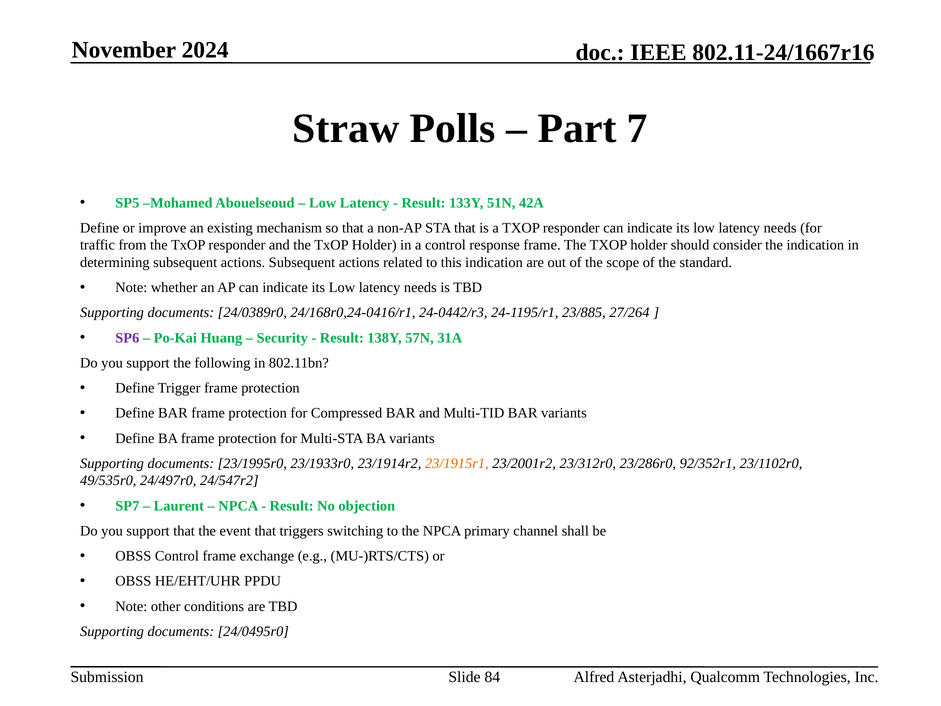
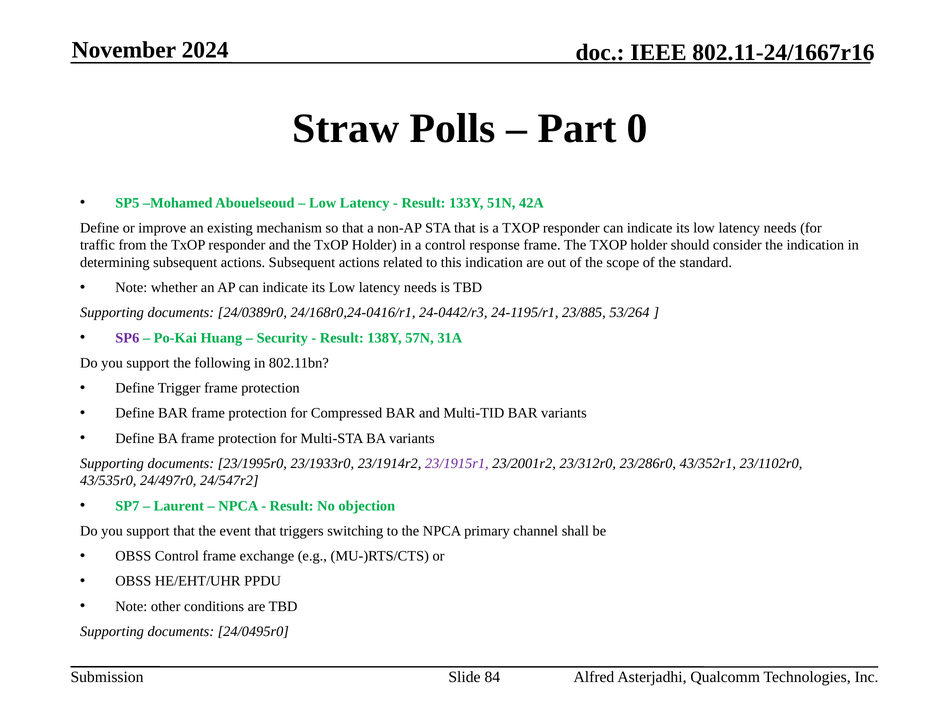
7: 7 -> 0
27/264: 27/264 -> 53/264
23/1915r1 colour: orange -> purple
92/352r1: 92/352r1 -> 43/352r1
49/535r0: 49/535r0 -> 43/535r0
